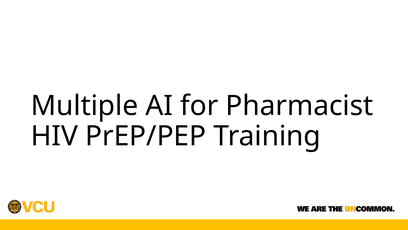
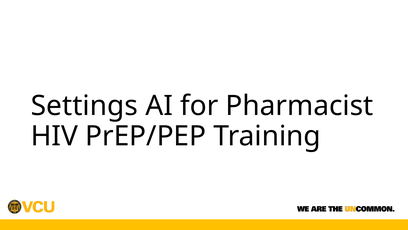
Multiple: Multiple -> Settings
